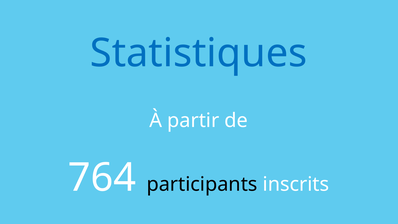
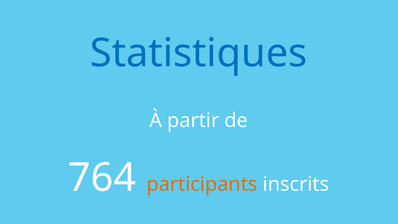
participants colour: black -> orange
